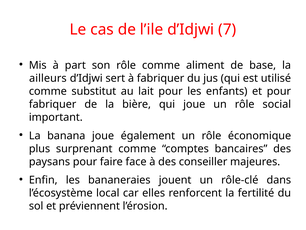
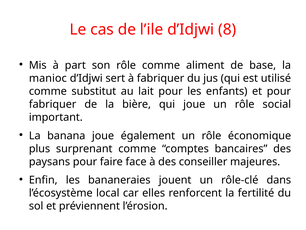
7: 7 -> 8
ailleurs: ailleurs -> manioc
